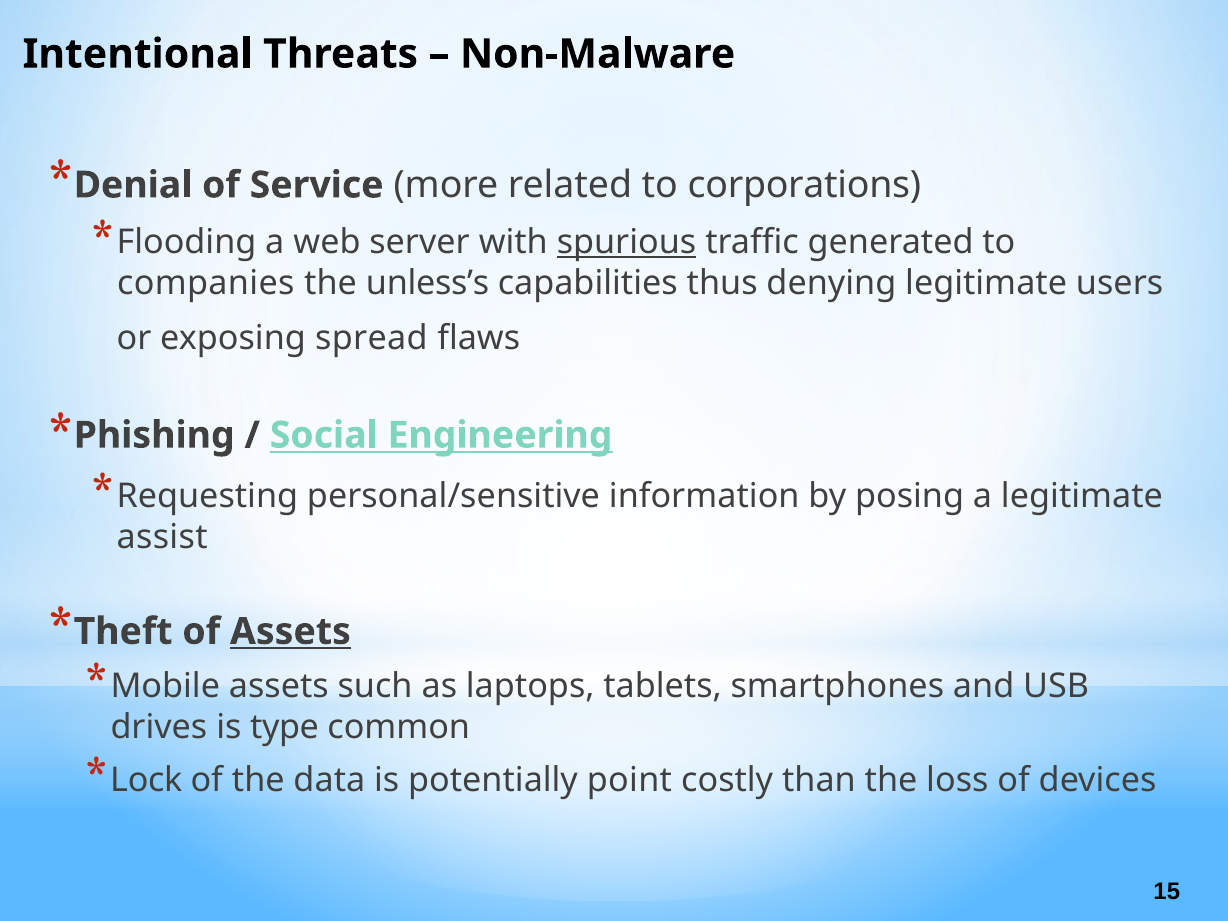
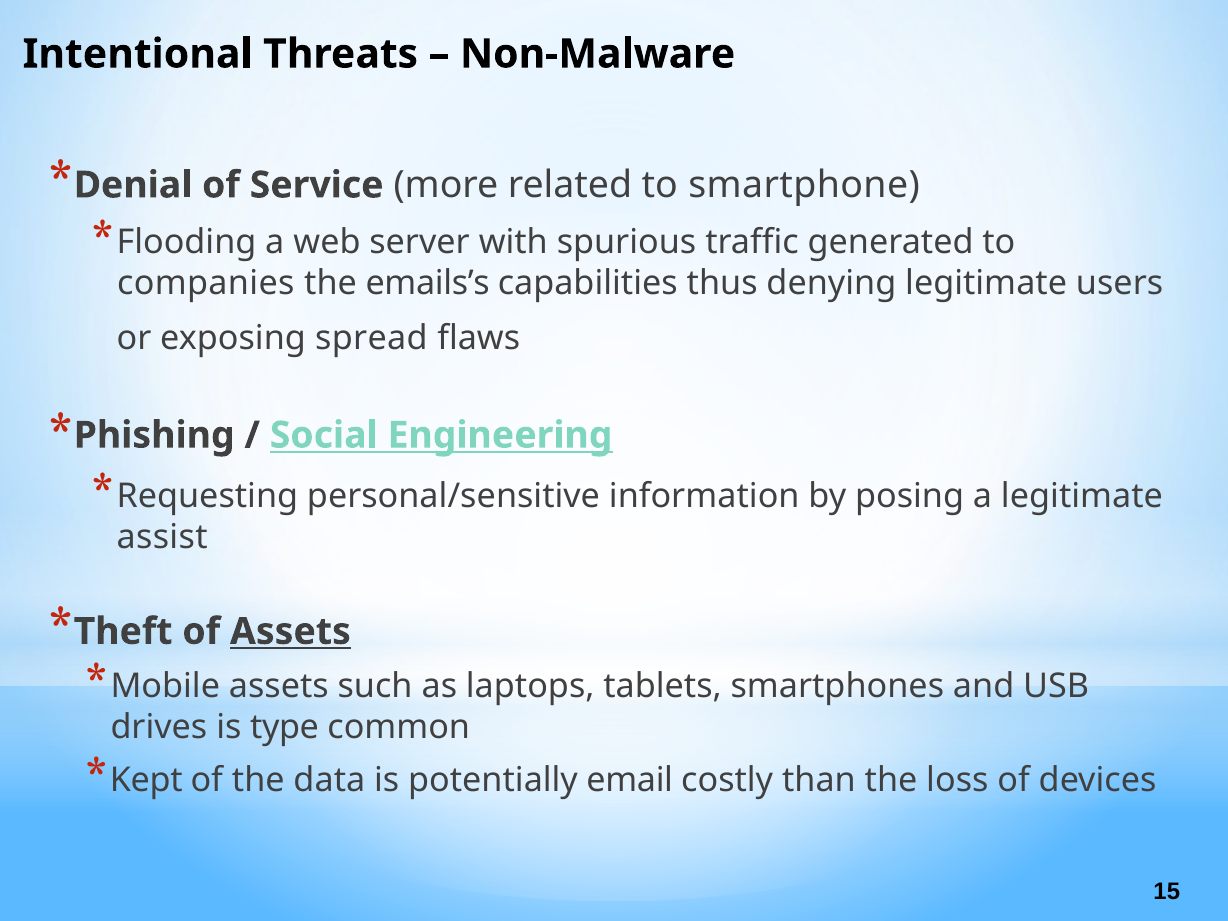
corporations: corporations -> smartphone
spurious underline: present -> none
unless’s: unless’s -> emails’s
Lock: Lock -> Kept
point: point -> email
